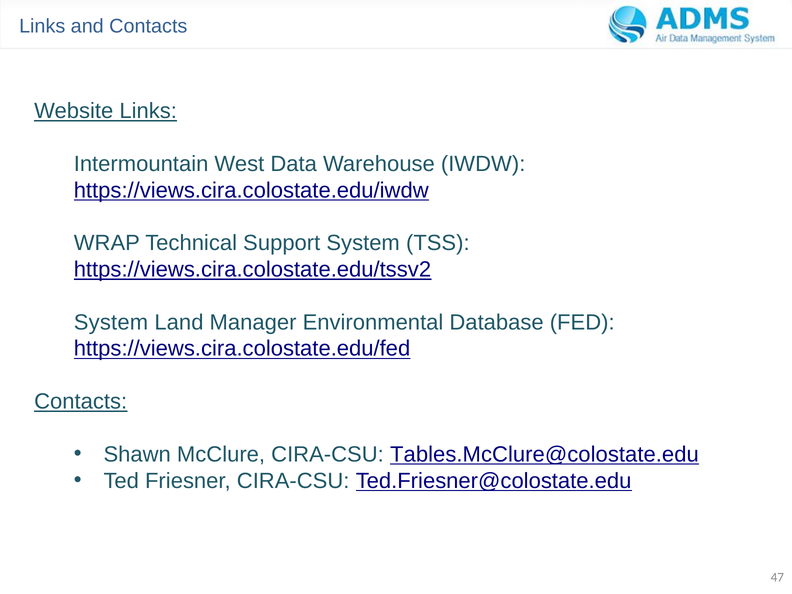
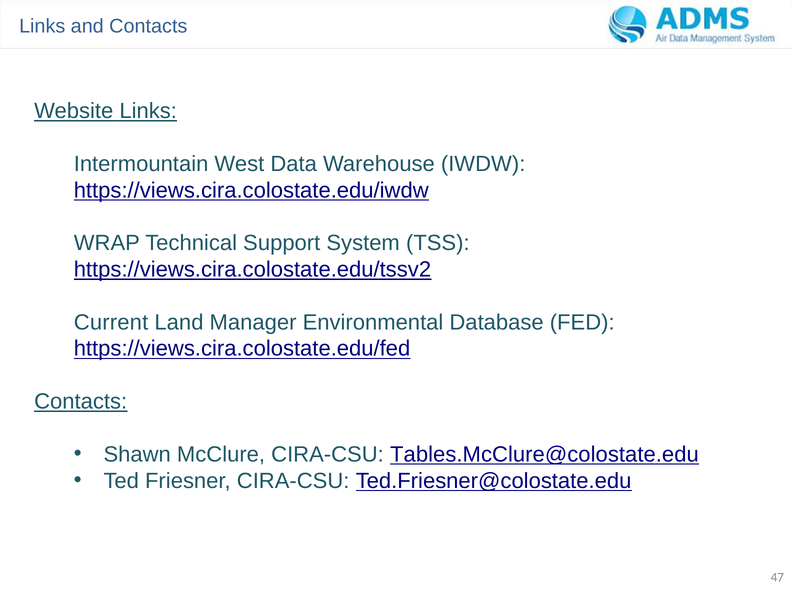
System at (111, 322): System -> Current
